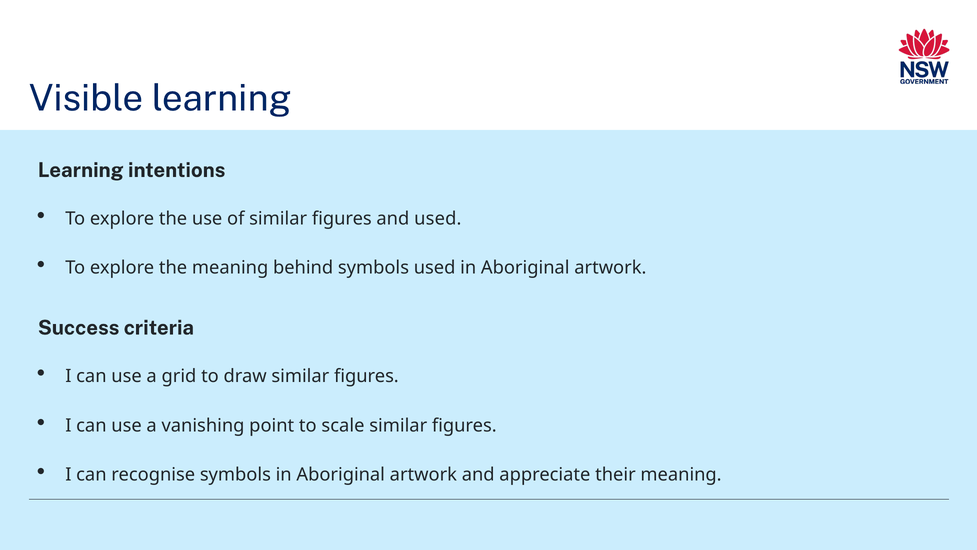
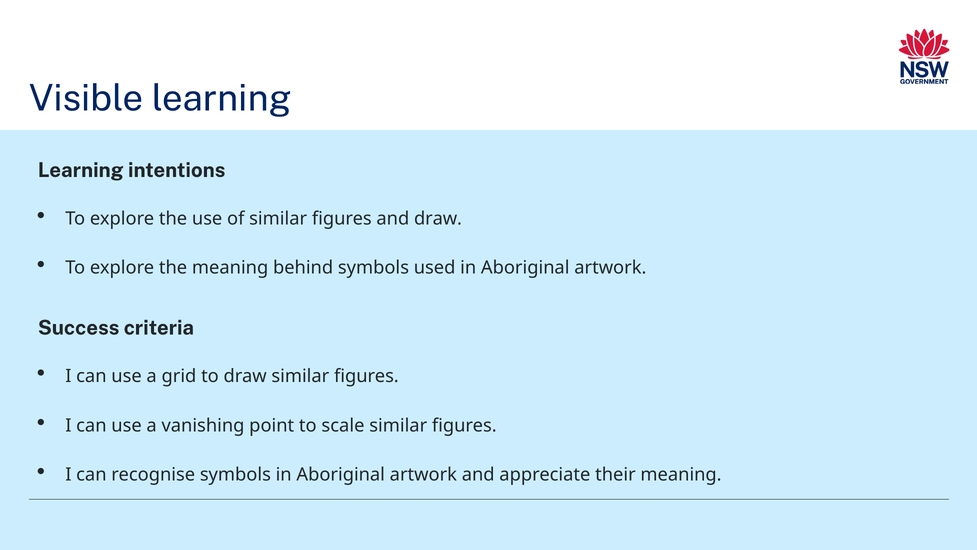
and used: used -> draw
